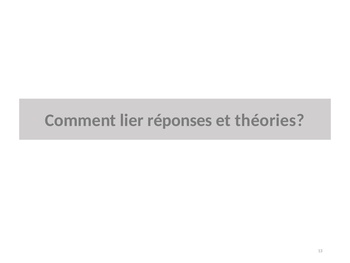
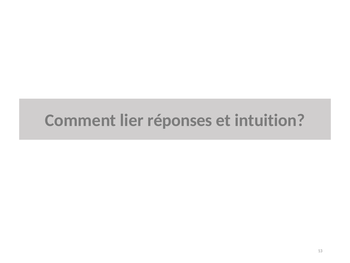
théories: théories -> intuition
